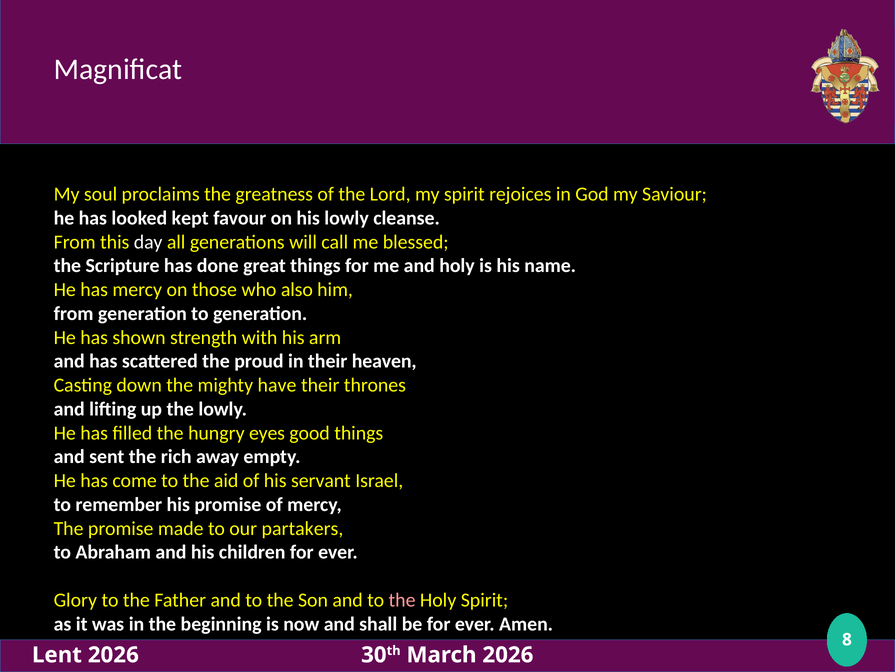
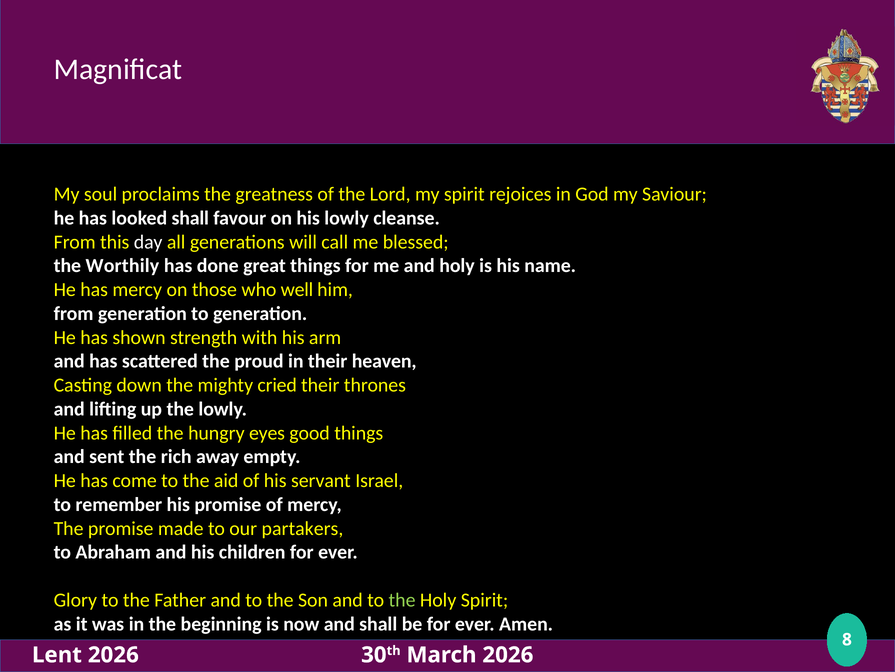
looked kept: kept -> shall
Scripture: Scripture -> Worthily
also: also -> well
have: have -> cried
the at (402, 600) colour: pink -> light green
